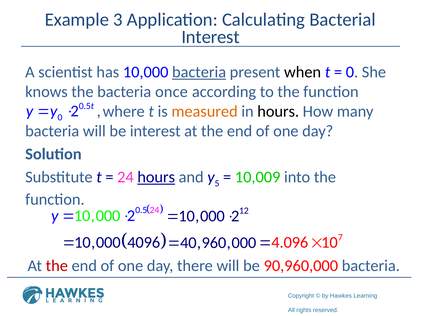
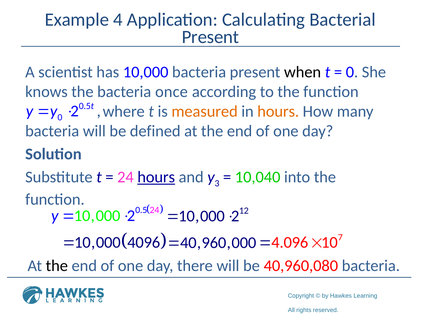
Example 3: 3 -> 4
Interest at (211, 37): Interest -> Present
bacteria at (199, 72) underline: present -> none
hours at (278, 111) colour: black -> orange
be interest: interest -> defined
5 at (217, 183): 5 -> 3
10,009: 10,009 -> 10,040
the at (57, 266) colour: red -> black
90,960,000: 90,960,000 -> 40,960,080
